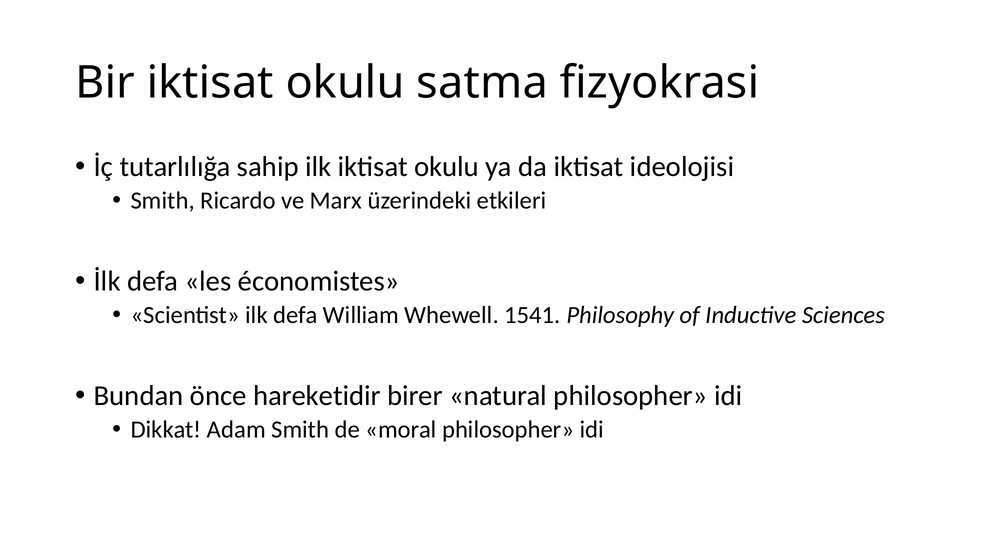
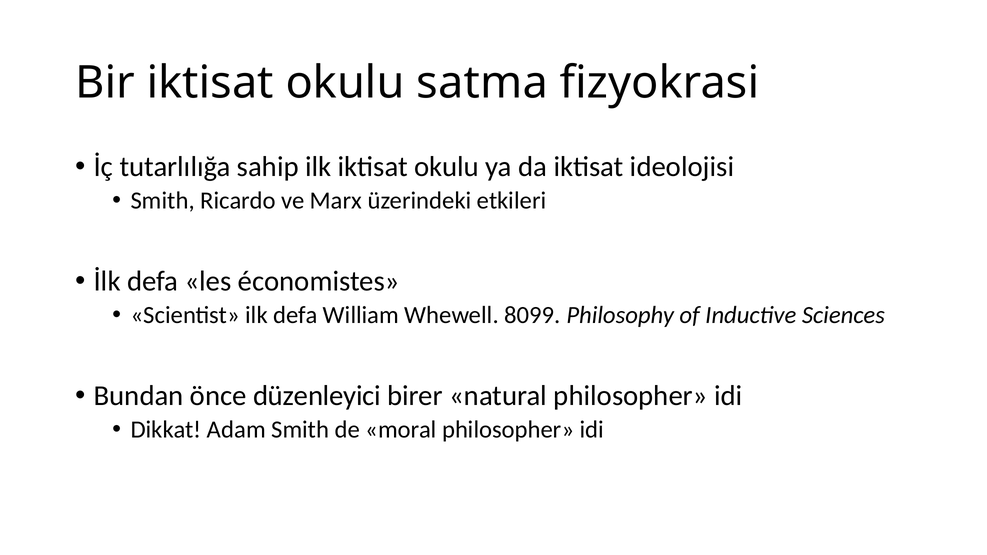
1541: 1541 -> 8099
hareketidir: hareketidir -> düzenleyici
